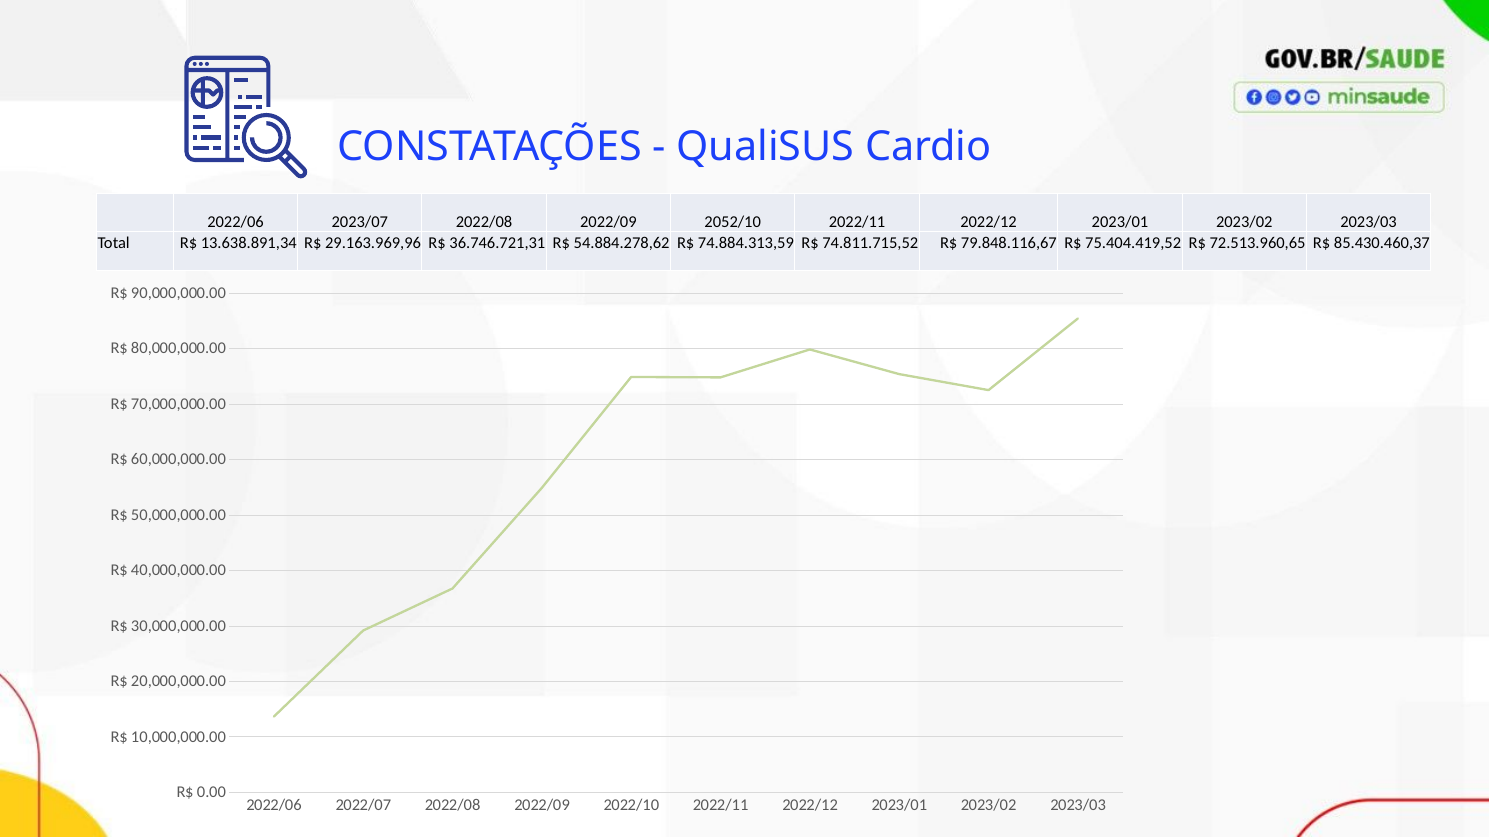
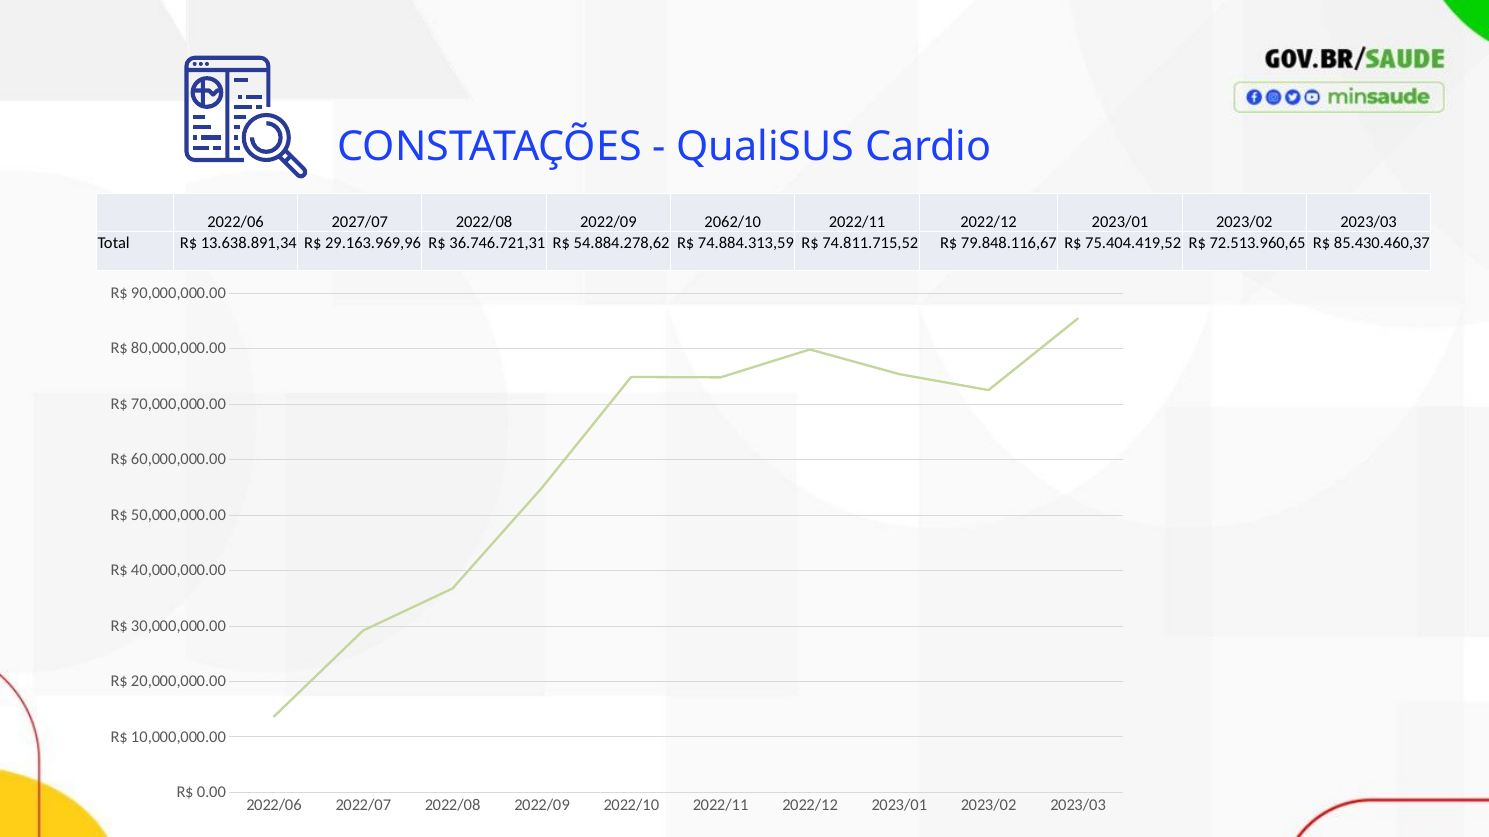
2023/07: 2023/07 -> 2027/07
2052/10: 2052/10 -> 2062/10
